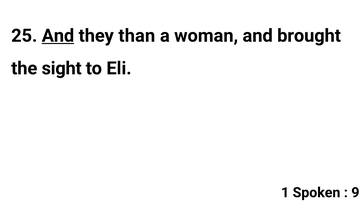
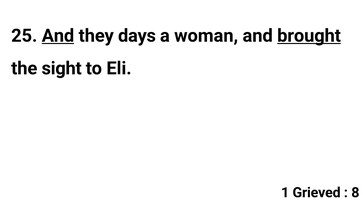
than: than -> days
brought underline: none -> present
Spoken: Spoken -> Grieved
9: 9 -> 8
